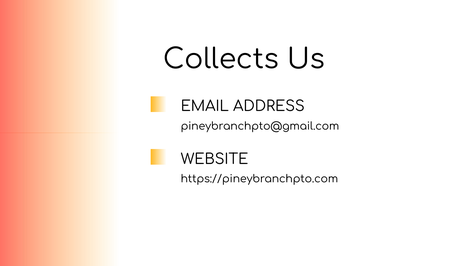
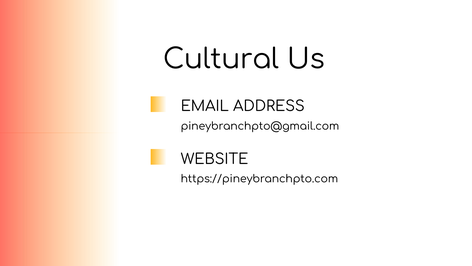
Collects: Collects -> Cultural
